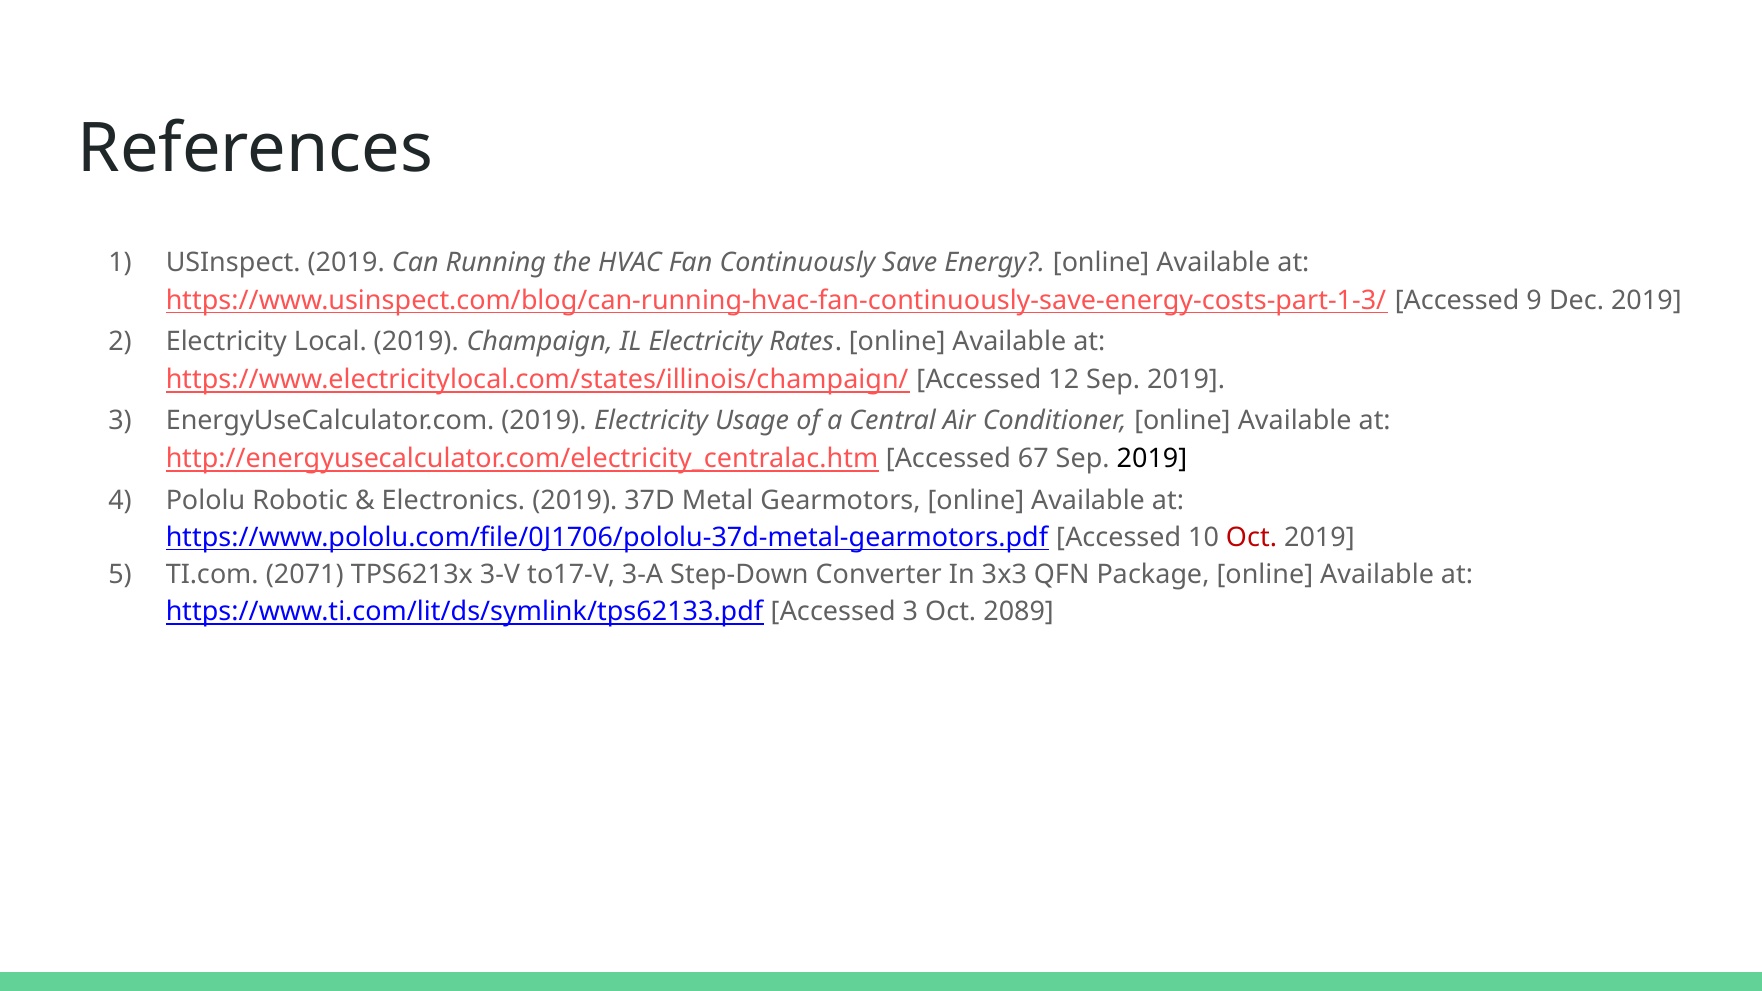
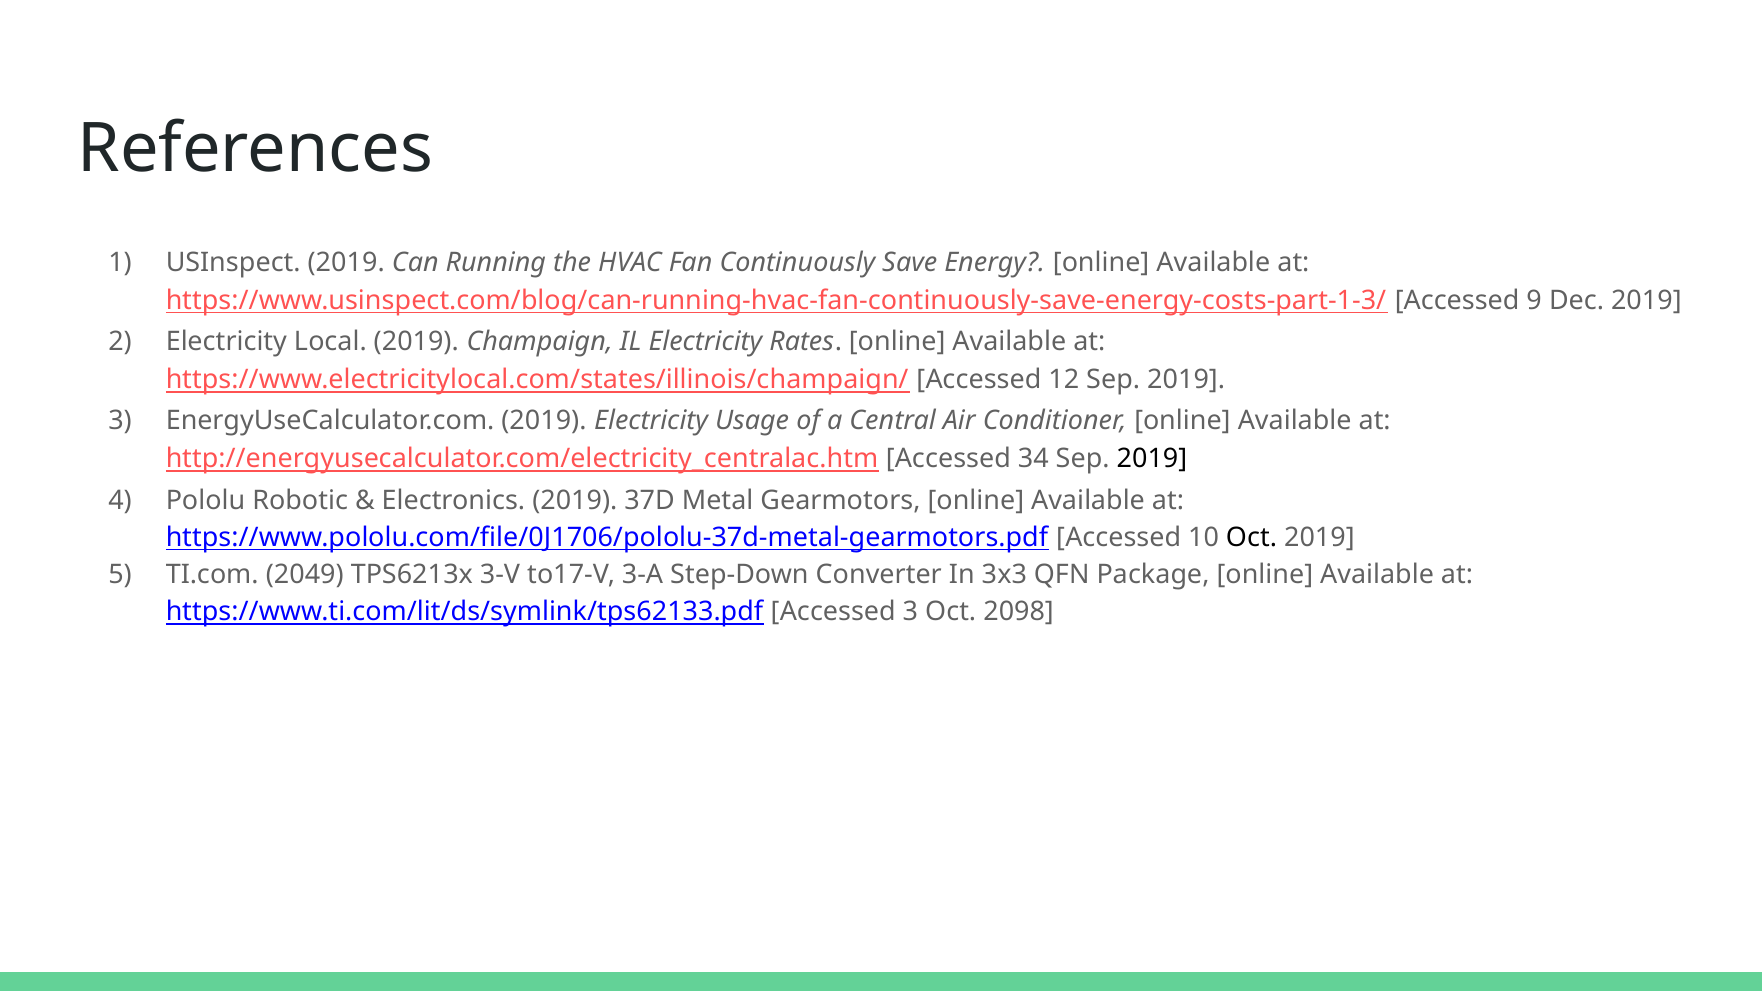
67: 67 -> 34
Oct at (1252, 537) colour: red -> black
2071: 2071 -> 2049
2089: 2089 -> 2098
